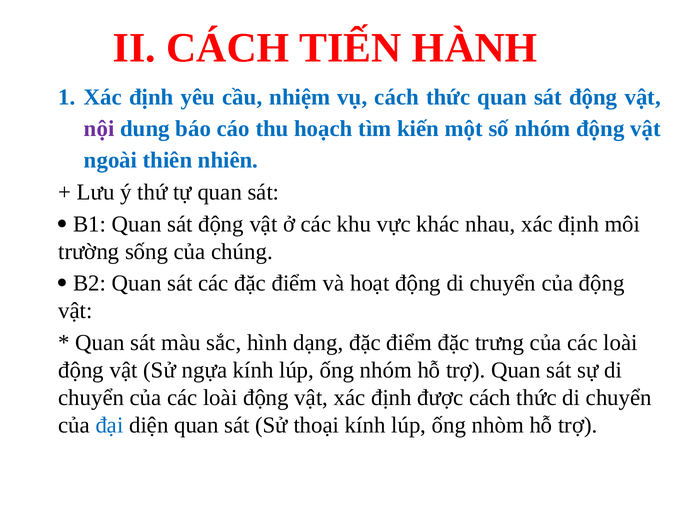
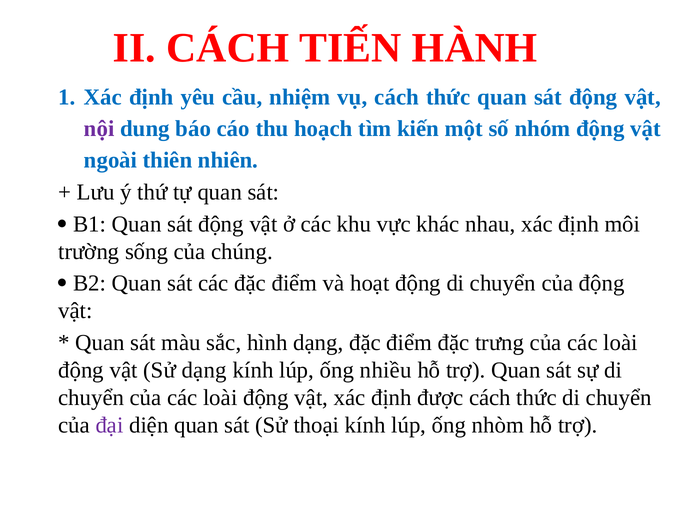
Sử ngựa: ngựa -> dạng
ống nhóm: nhóm -> nhiều
đại colour: blue -> purple
